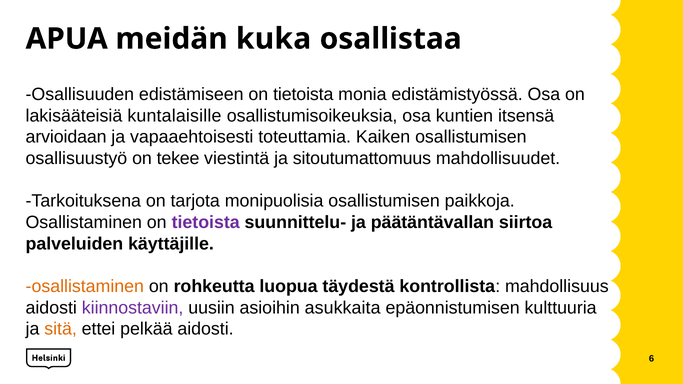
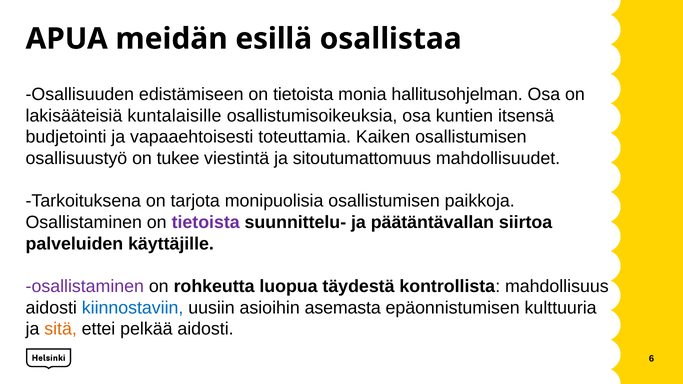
kuka: kuka -> esillä
edistämistyössä: edistämistyössä -> hallitusohjelman
arvioidaan: arvioidaan -> budjetointi
tekee: tekee -> tukee
osallistaminen at (85, 287) colour: orange -> purple
kiinnostaviin colour: purple -> blue
asukkaita: asukkaita -> asemasta
